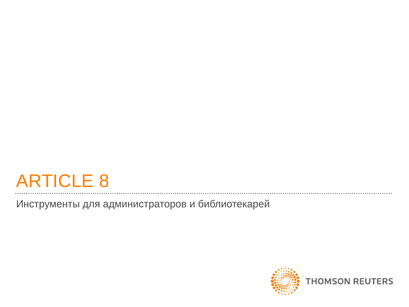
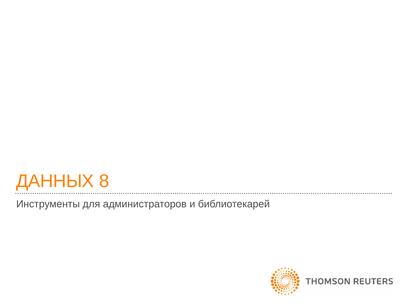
ARTICLE: ARTICLE -> ДАННЫХ
